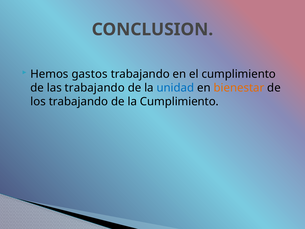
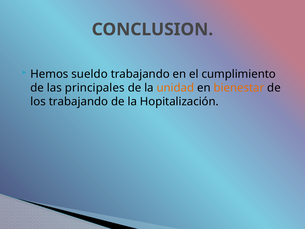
gastos: gastos -> sueldo
las trabajando: trabajando -> principales
unidad colour: blue -> orange
la Cumplimiento: Cumplimiento -> Hopitalización
